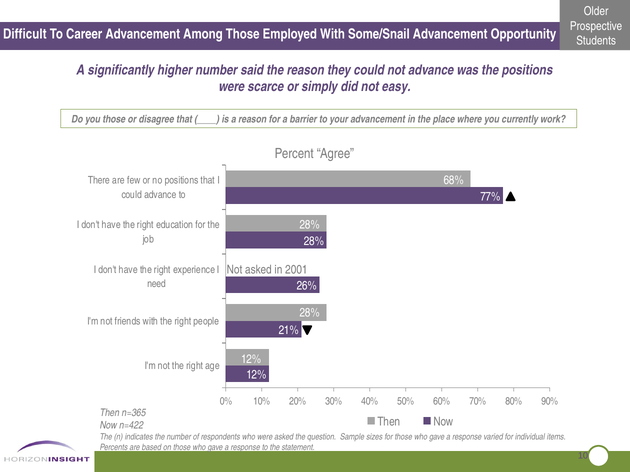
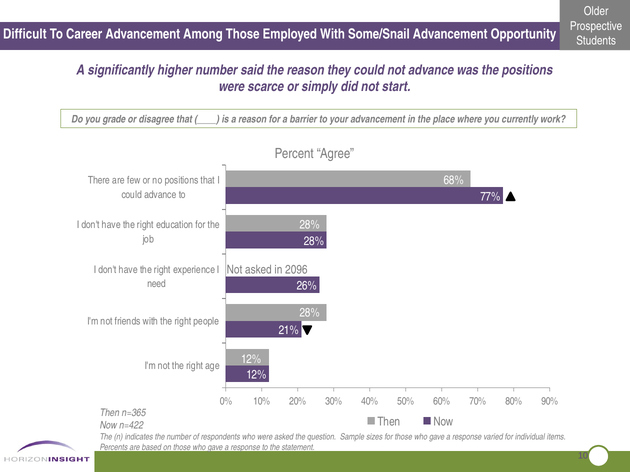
easy: easy -> start
you those: those -> grade
2001: 2001 -> 2096
